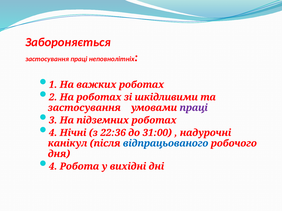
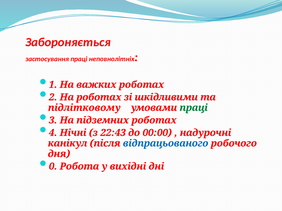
застосування at (84, 108): застосування -> підлітковому
праці at (194, 108) colour: purple -> green
22:36: 22:36 -> 22:43
31:00: 31:00 -> 00:00
4 at (53, 167): 4 -> 0
